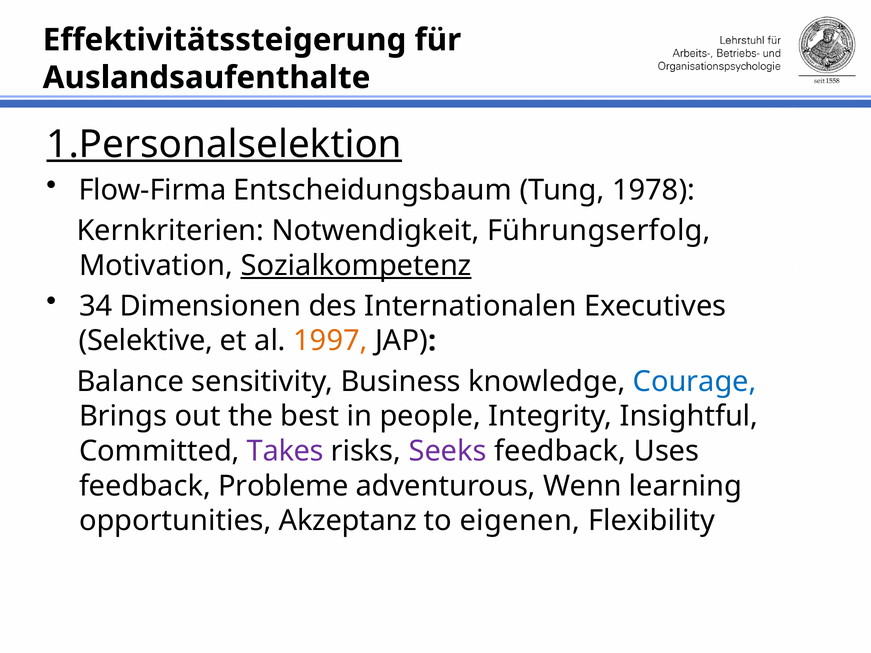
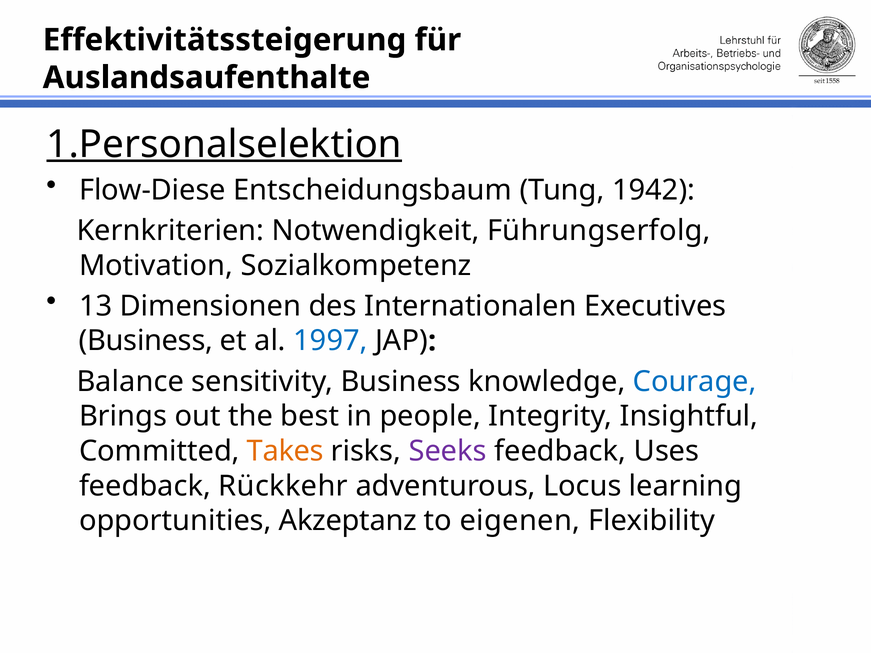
Flow-Firma: Flow-Firma -> Flow-Diese
1978: 1978 -> 1942
Sozialkompetenz underline: present -> none
34: 34 -> 13
Selektive at (146, 341): Selektive -> Business
1997 colour: orange -> blue
Takes colour: purple -> orange
Probleme: Probleme -> Rückkehr
Wenn: Wenn -> Locus
